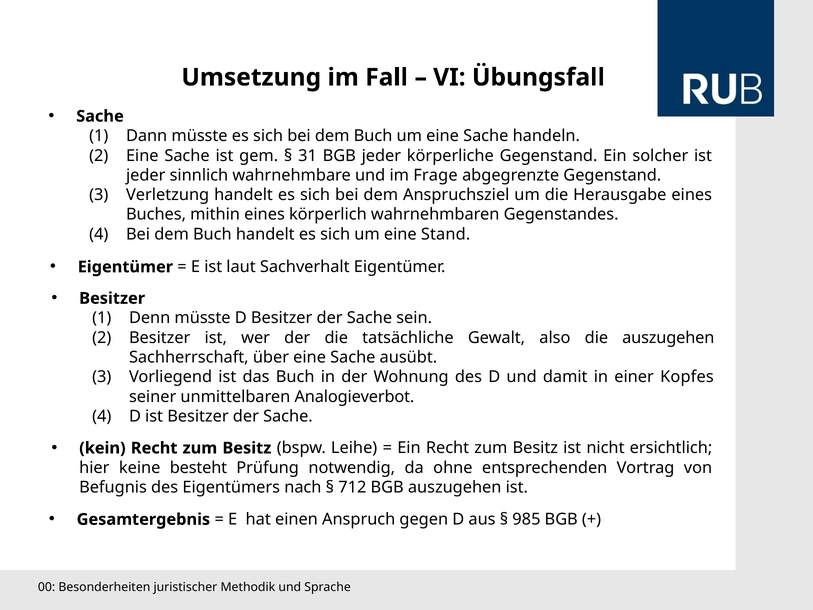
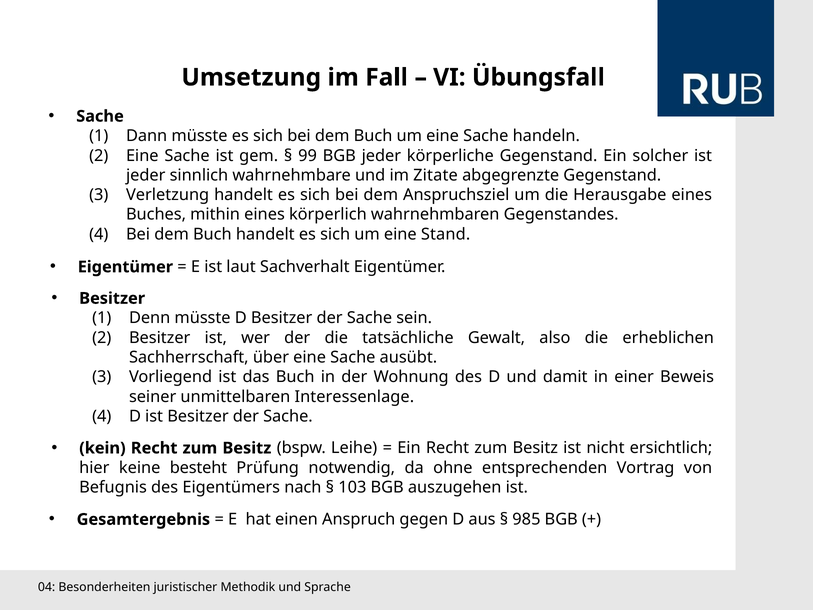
31: 31 -> 99
Frage: Frage -> Zitate
die auszugehen: auszugehen -> erheblichen
Kopfes: Kopfes -> Beweis
Analogieverbot: Analogieverbot -> Interessenlage
712: 712 -> 103
00: 00 -> 04
